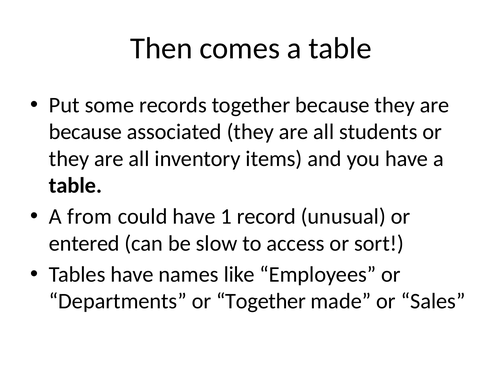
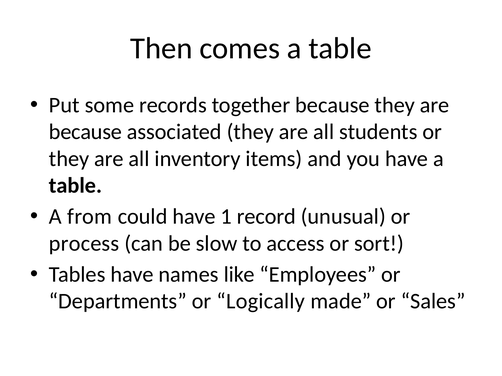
entered: entered -> process
or Together: Together -> Logically
